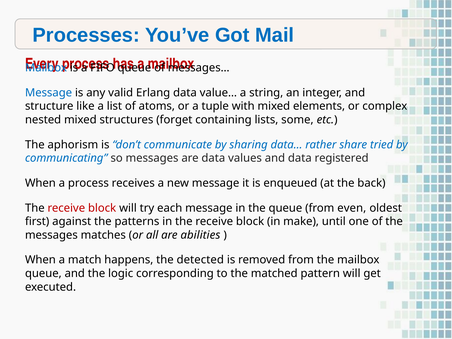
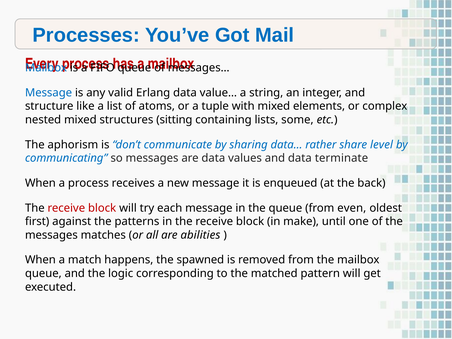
forget: forget -> sitting
tried: tried -> level
registered: registered -> terminate
detected: detected -> spawned
